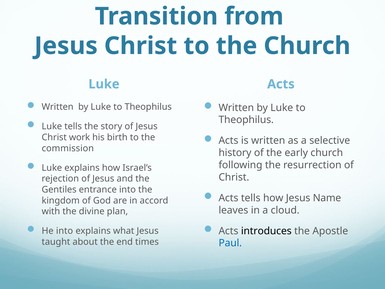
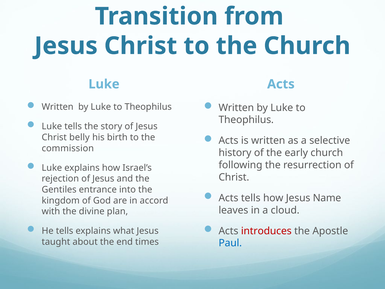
work: work -> belly
introduces colour: black -> red
He into: into -> tells
